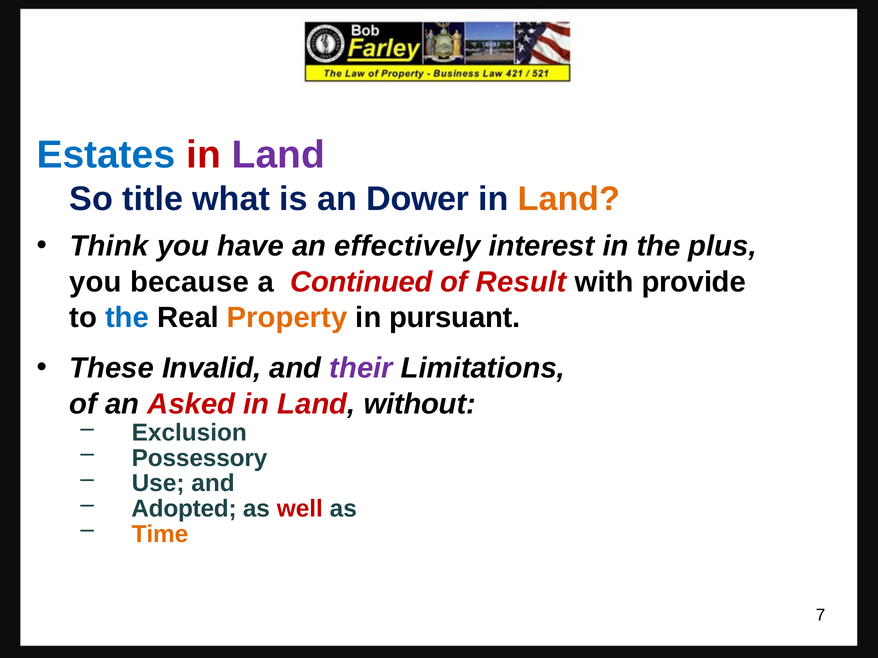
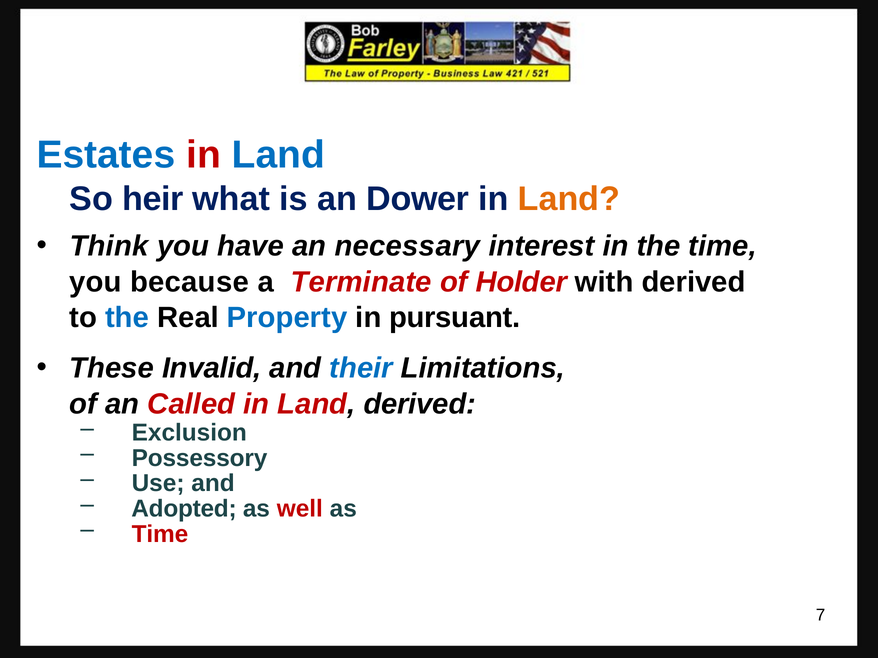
Land at (278, 155) colour: purple -> blue
title: title -> heir
effectively: effectively -> necessary
the plus: plus -> time
Continued: Continued -> Terminate
Result: Result -> Holder
with provide: provide -> derived
Property colour: orange -> blue
their colour: purple -> blue
Asked: Asked -> Called
Land without: without -> derived
Time at (160, 535) colour: orange -> red
